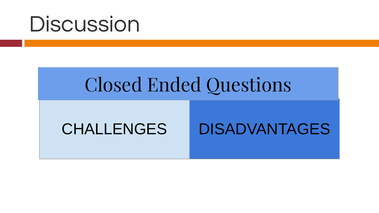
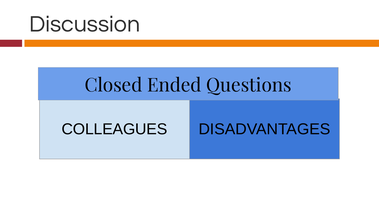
CHALLENGES: CHALLENGES -> COLLEAGUES
